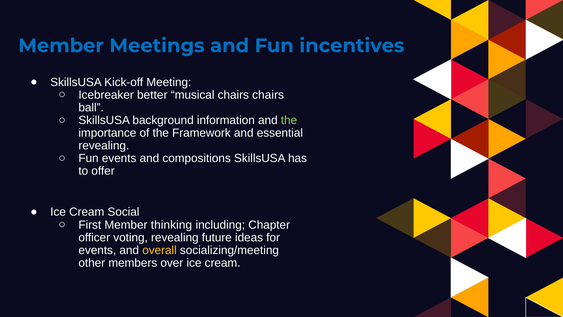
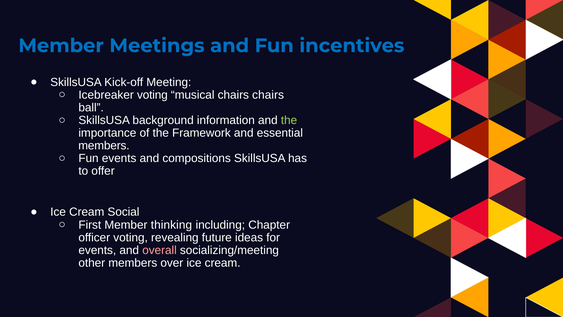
Icebreaker better: better -> voting
revealing at (104, 146): revealing -> members
overall colour: yellow -> pink
